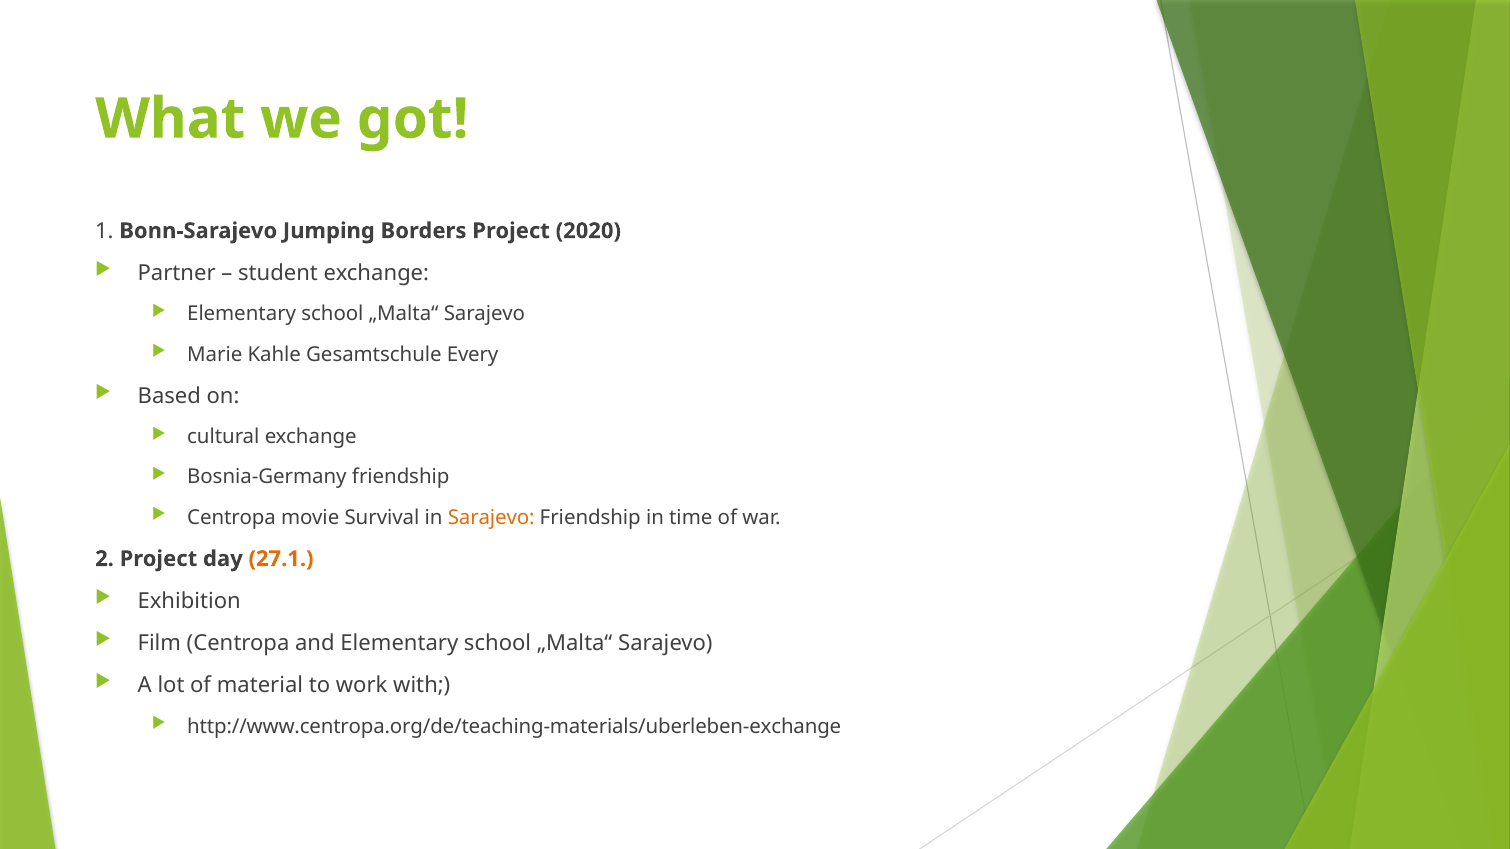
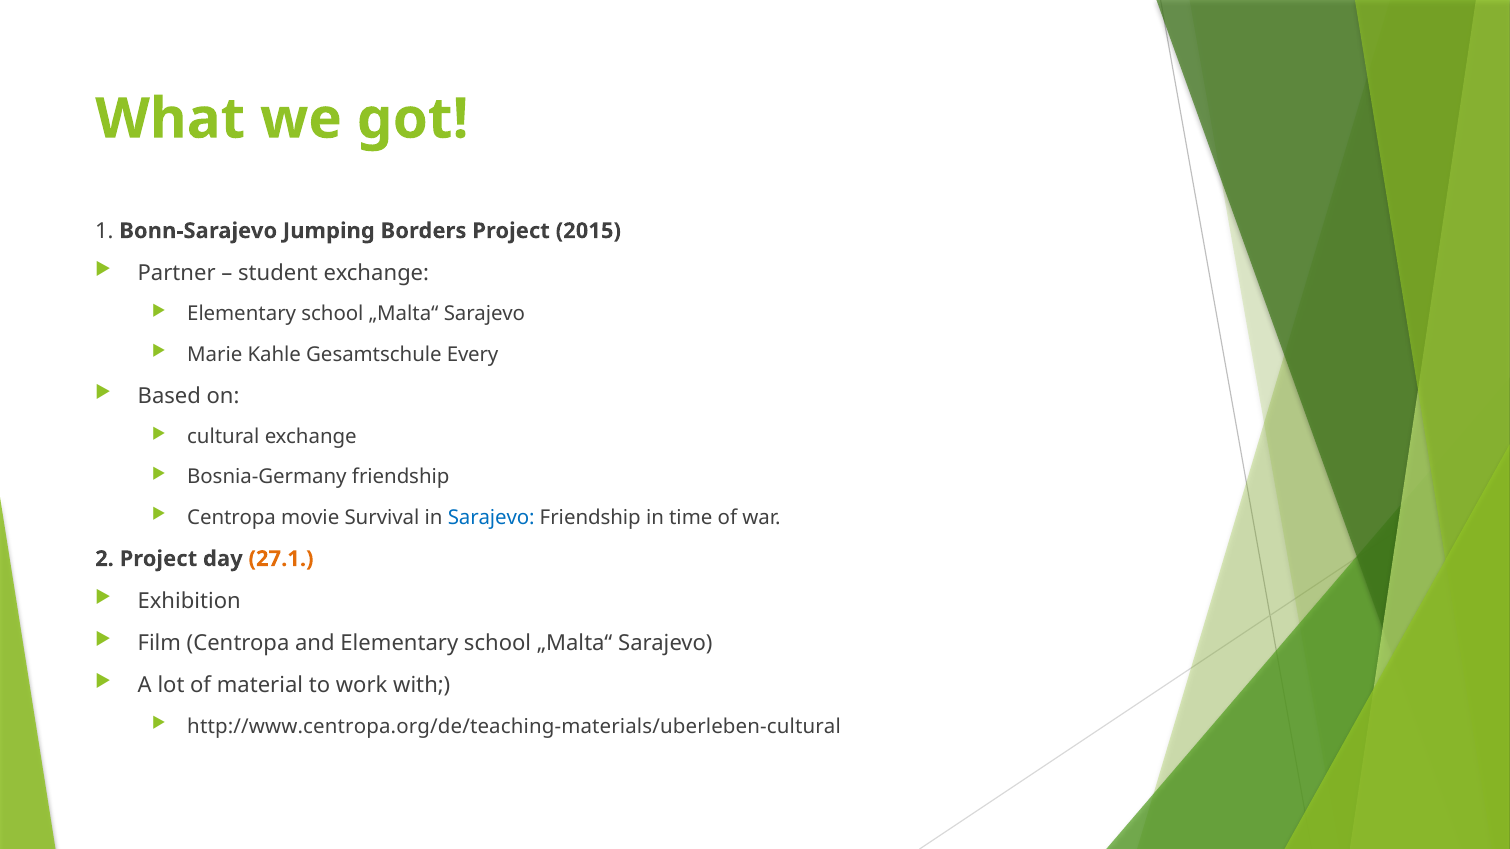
2020: 2020 -> 2015
Sarajevo at (491, 518) colour: orange -> blue
http://www.centropa.org/de/teaching-materials/uberleben-exchange: http://www.centropa.org/de/teaching-materials/uberleben-exchange -> http://www.centropa.org/de/teaching-materials/uberleben-cultural
